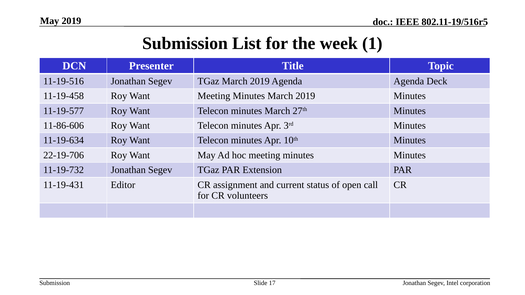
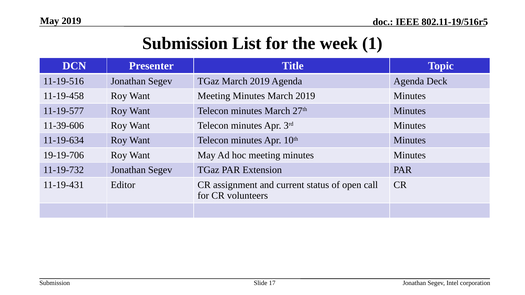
11-86-606: 11-86-606 -> 11-39-606
22-19-706: 22-19-706 -> 19-19-706
